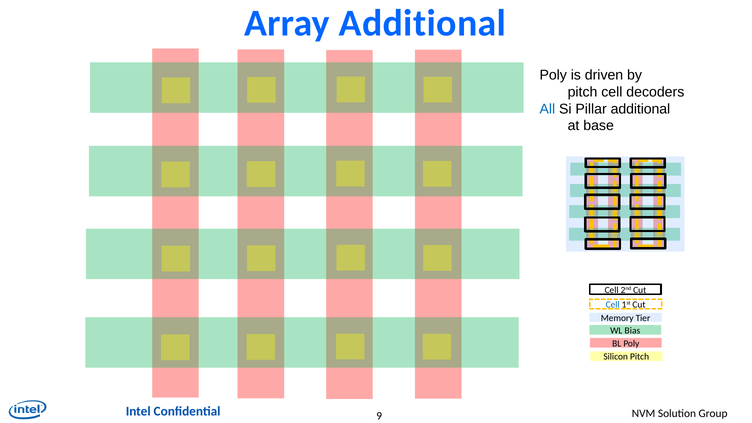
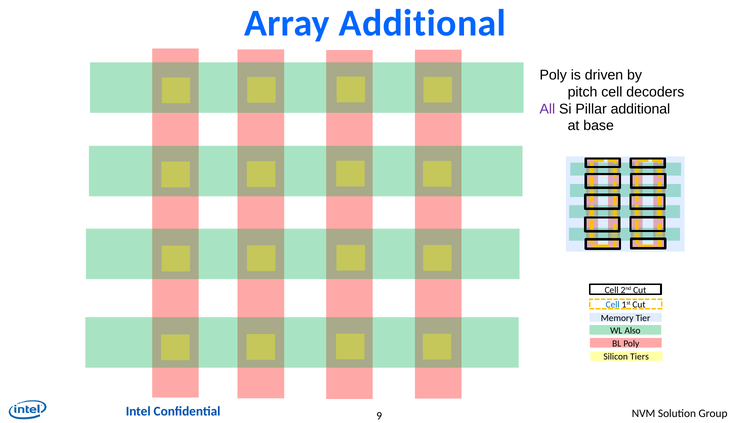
All colour: blue -> purple
Bias: Bias -> Also
Silicon Pitch: Pitch -> Tiers
